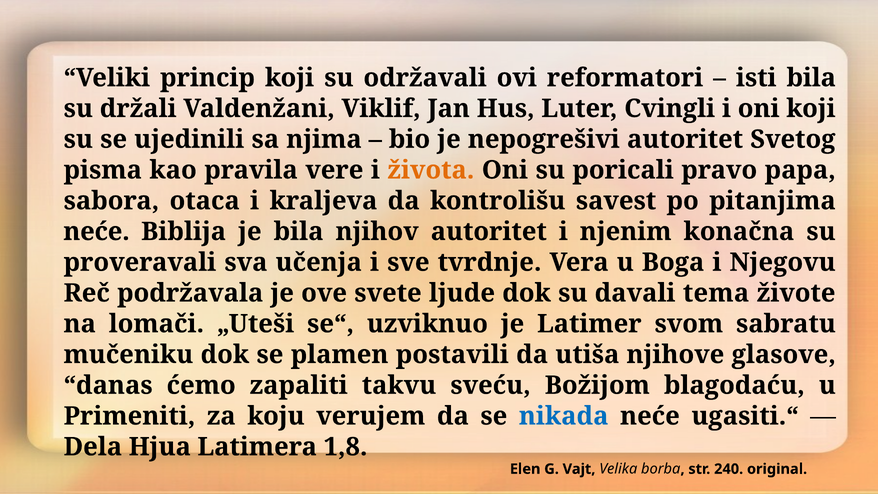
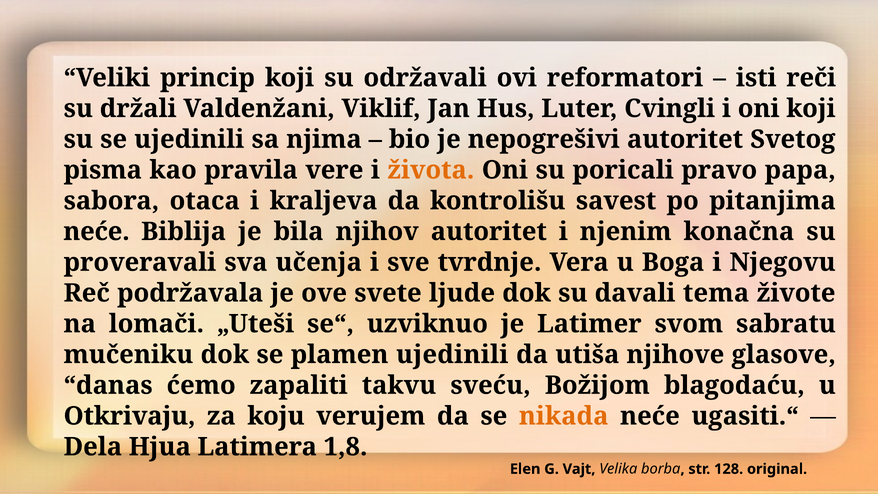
isti bila: bila -> reči
plamen postavili: postavili -> ujedinili
Primeniti: Primeniti -> Otkrivaju
nikada colour: blue -> orange
240: 240 -> 128
